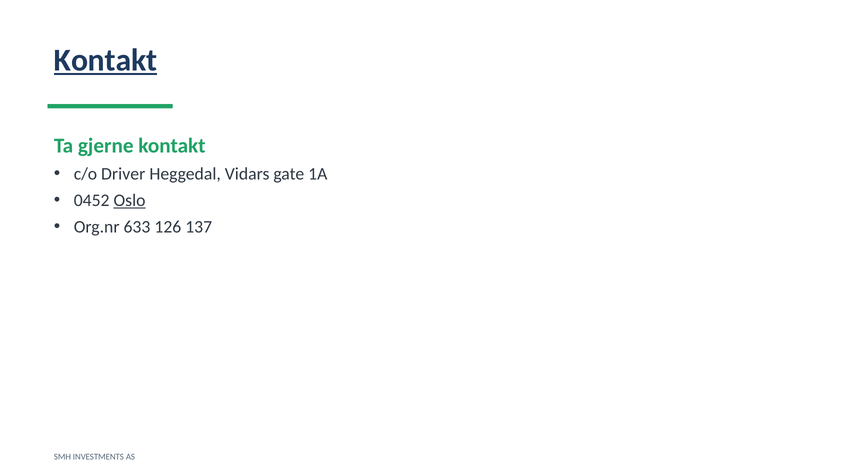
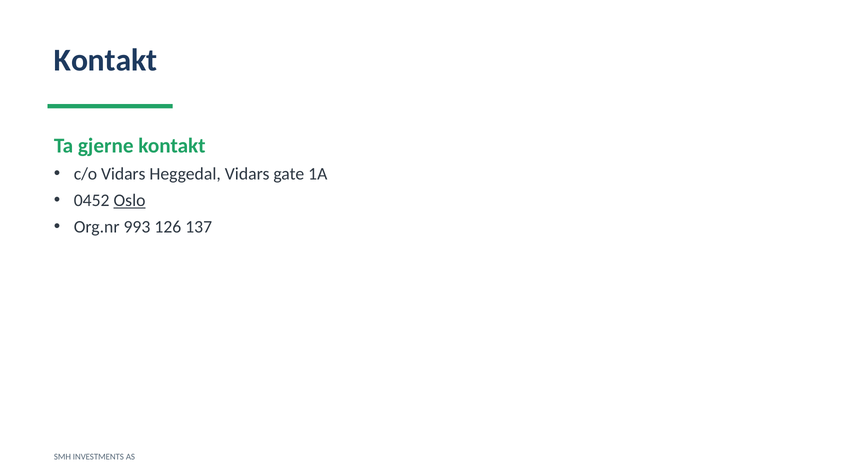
Kontakt at (106, 60) underline: present -> none
c/o Driver: Driver -> Vidars
633: 633 -> 993
